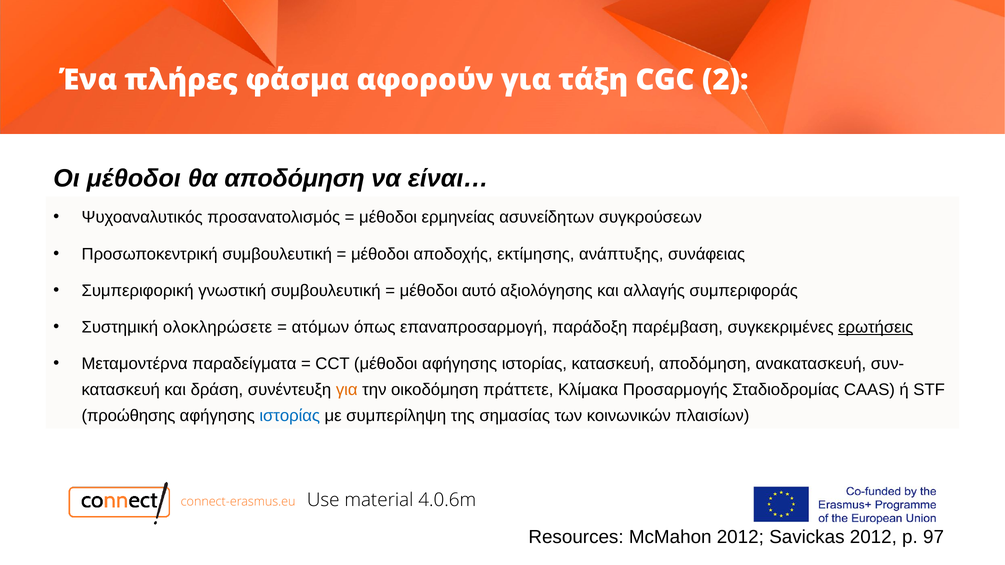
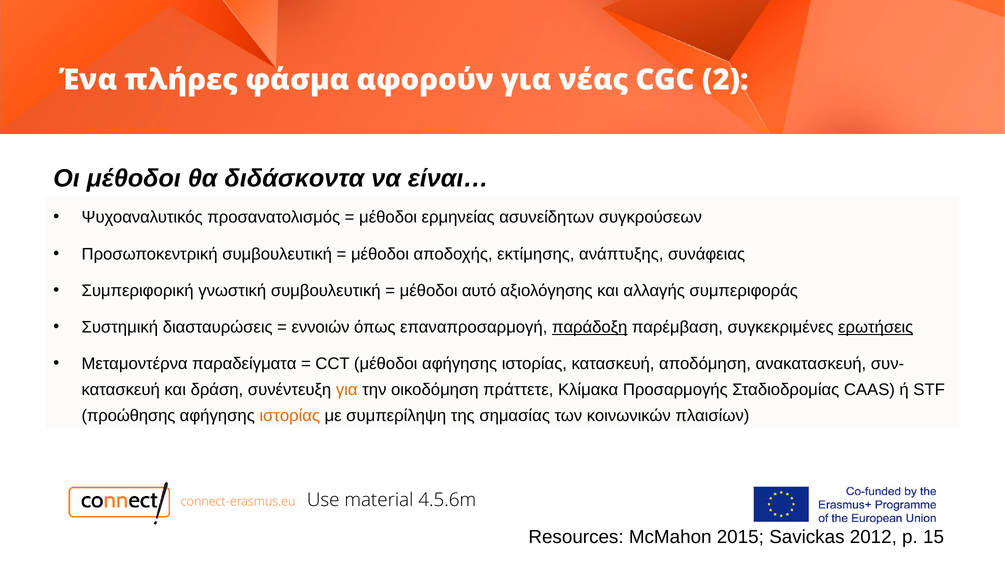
τάξη: τάξη -> νέας
θα αποδόμηση: αποδόμηση -> διδάσκοντα
ολοκληρώσετε: ολοκληρώσετε -> διασταυρώσεις
ατόμων: ατόμων -> εννοιών
παράδοξη underline: none -> present
ιστορίας at (290, 416) colour: blue -> orange
4.0.6m: 4.0.6m -> 4.5.6m
McMahon 2012: 2012 -> 2015
97: 97 -> 15
